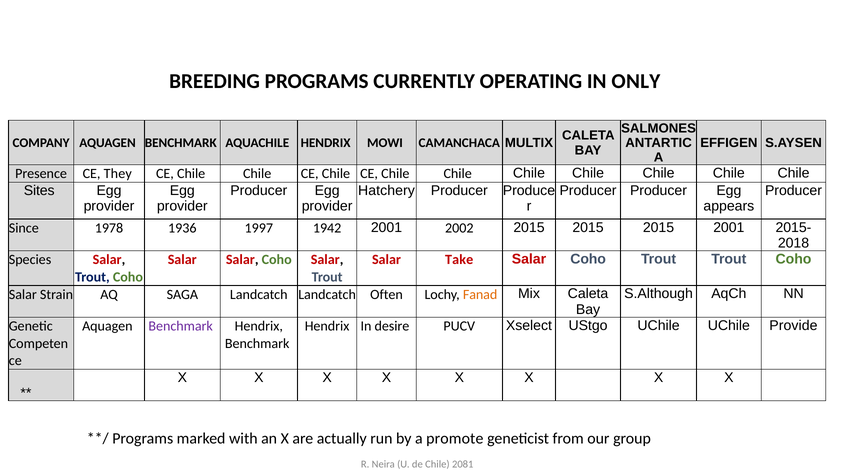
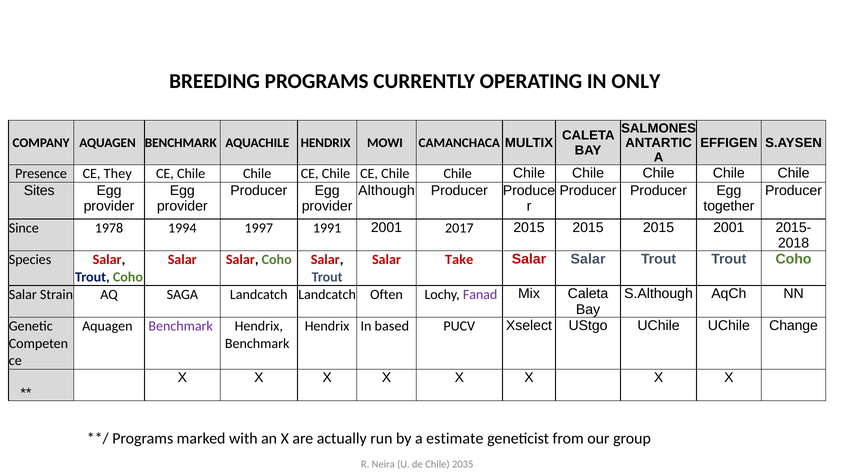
Hatchery: Hatchery -> Although
appears: appears -> together
1936: 1936 -> 1994
1942: 1942 -> 1991
2002: 2002 -> 2017
Coho at (588, 259): Coho -> Salar
Fanad colour: orange -> purple
desire: desire -> based
Provide: Provide -> Change
promote: promote -> estimate
2081: 2081 -> 2035
